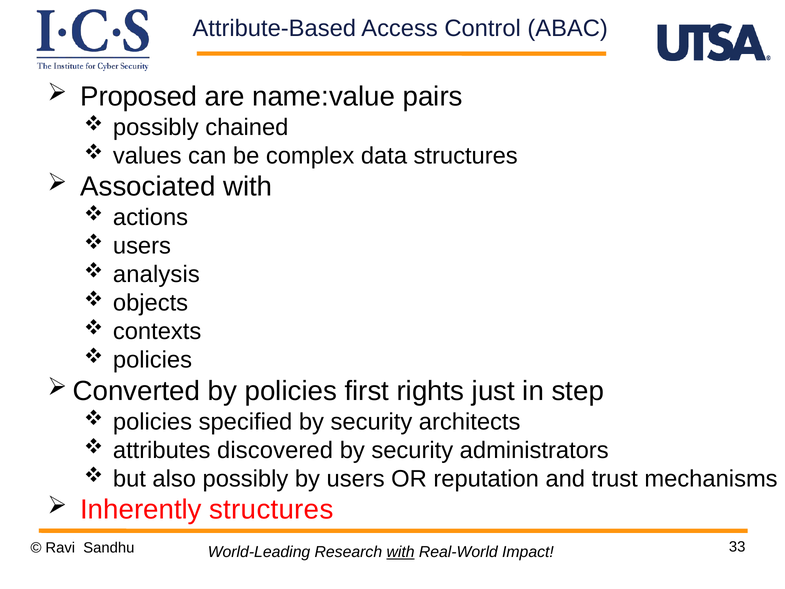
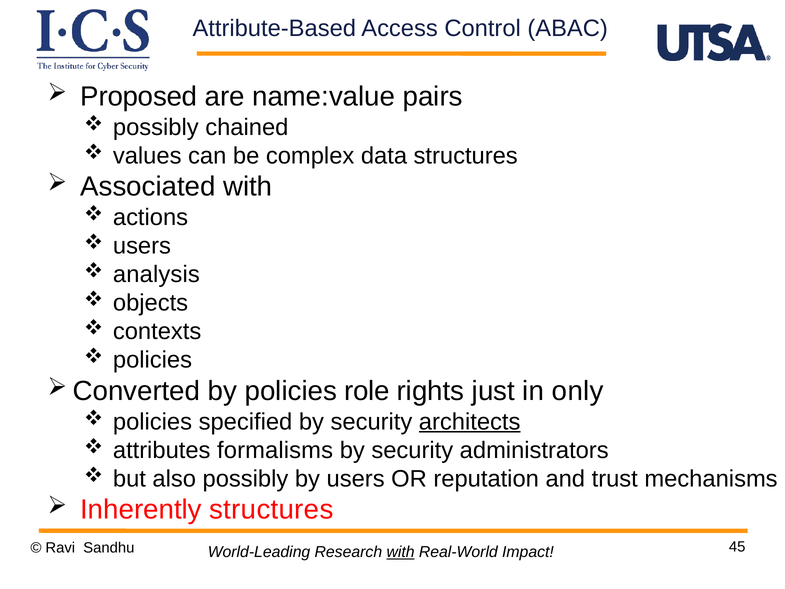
first: first -> role
step: step -> only
architects underline: none -> present
discovered: discovered -> formalisms
33: 33 -> 45
